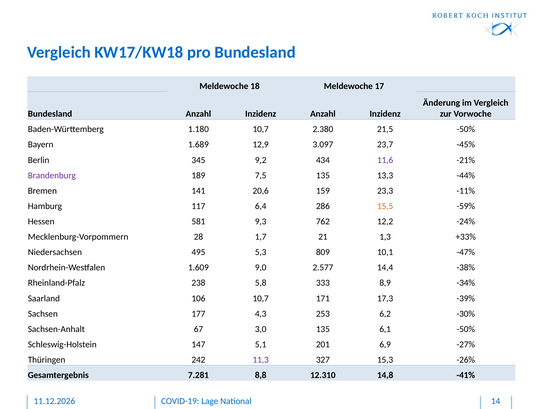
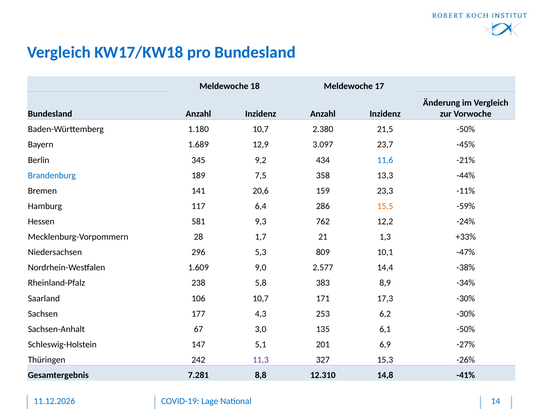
11,6 colour: purple -> blue
Brandenburg colour: purple -> blue
7,5 135: 135 -> 358
495: 495 -> 296
333: 333 -> 383
17,3 -39%: -39% -> -30%
